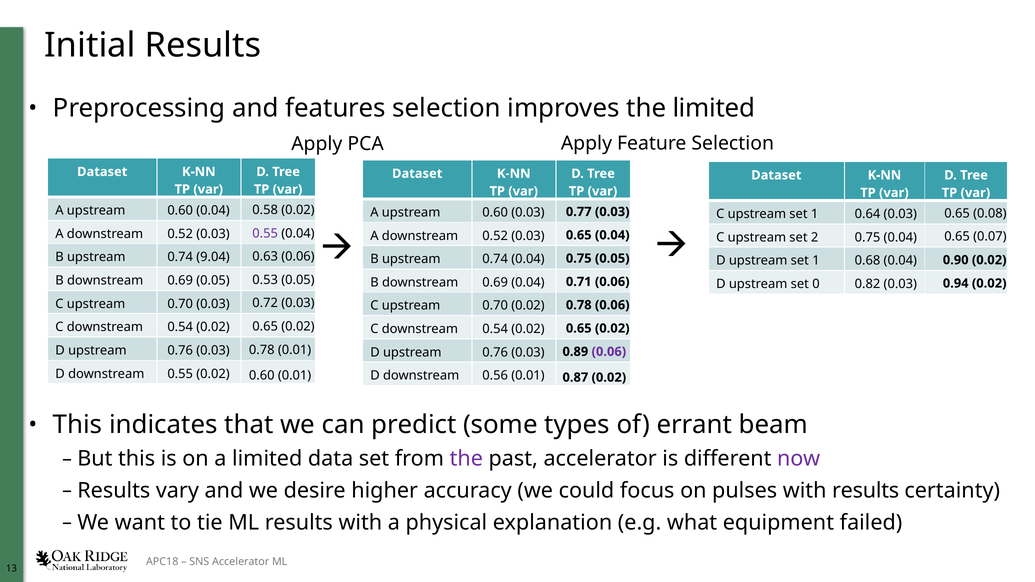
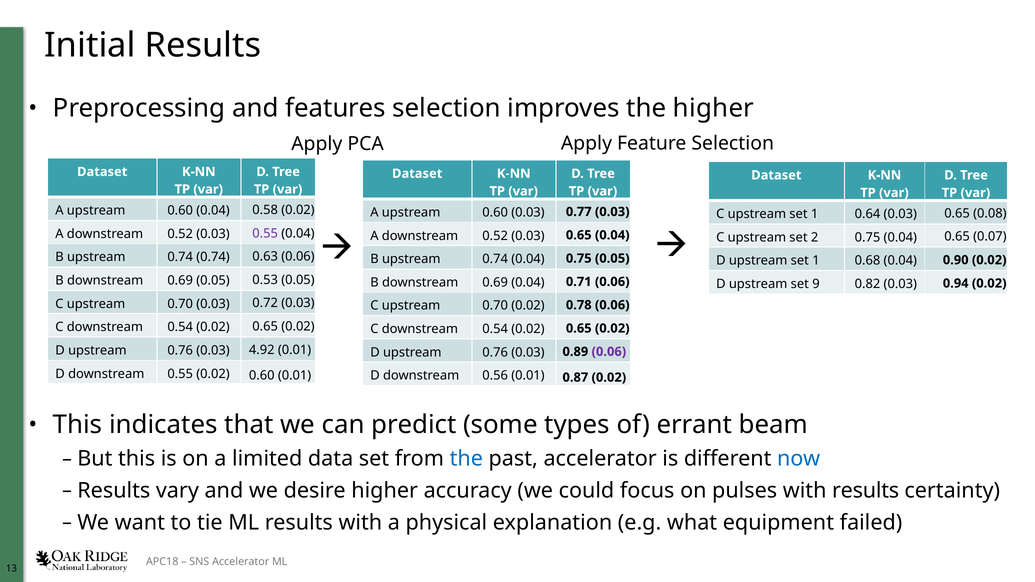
the limited: limited -> higher
0.74 9.04: 9.04 -> 0.74
0: 0 -> 9
0.03 0.78: 0.78 -> 4.92
the at (466, 459) colour: purple -> blue
now colour: purple -> blue
